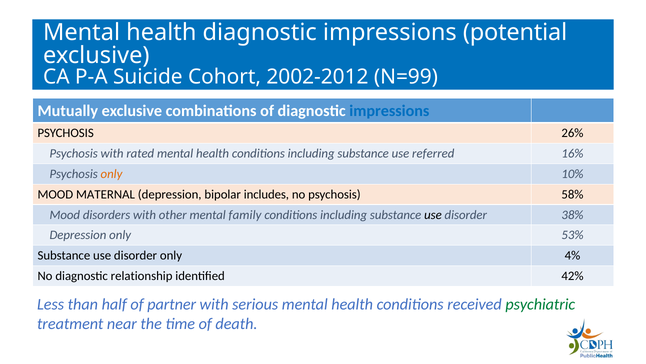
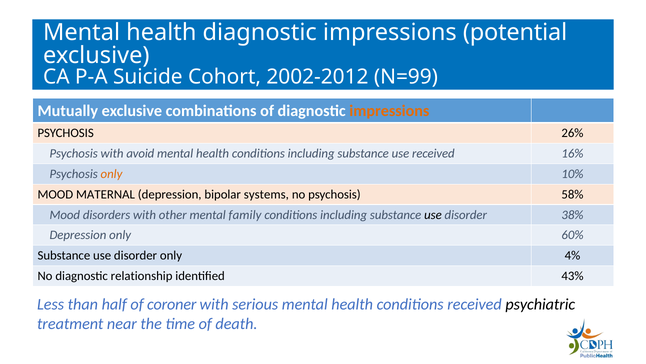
impressions at (389, 110) colour: blue -> orange
rated: rated -> avoid
use referred: referred -> received
includes: includes -> systems
53%: 53% -> 60%
42%: 42% -> 43%
partner: partner -> coroner
psychiatric colour: green -> black
